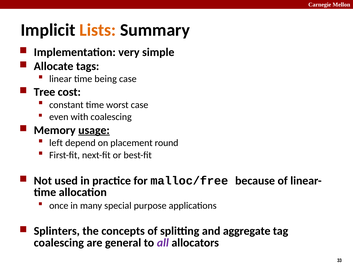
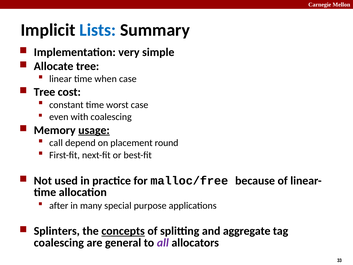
Lists colour: orange -> blue
Allocate tags: tags -> tree
being: being -> when
left: left -> call
once: once -> after
concepts underline: none -> present
